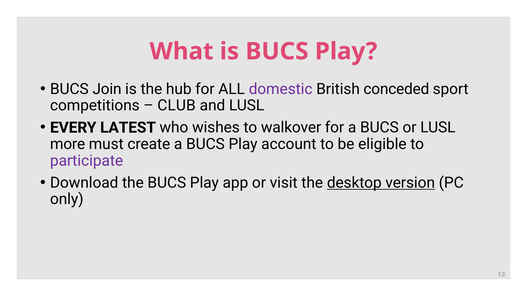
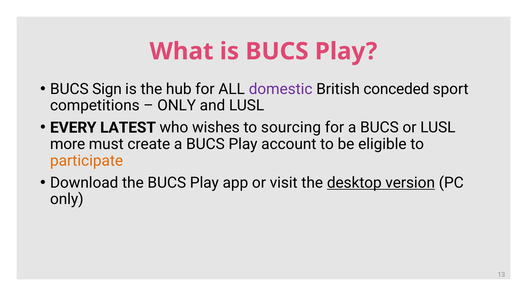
Join: Join -> Sign
CLUB at (177, 106): CLUB -> ONLY
walkover: walkover -> sourcing
participate colour: purple -> orange
